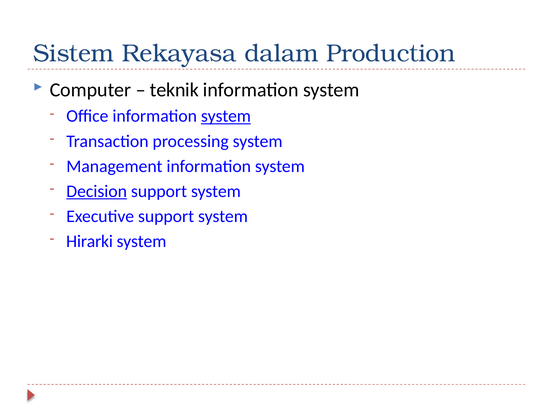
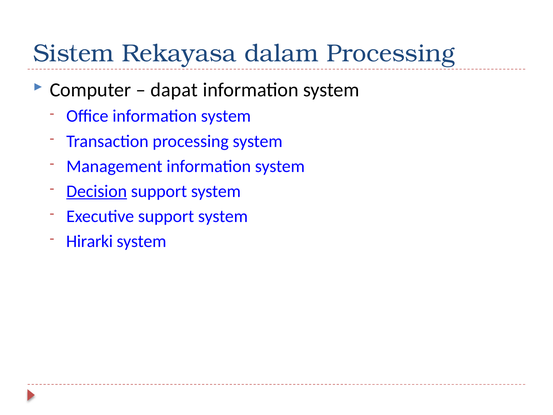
dalam Production: Production -> Processing
teknik: teknik -> dapat
system at (226, 116) underline: present -> none
